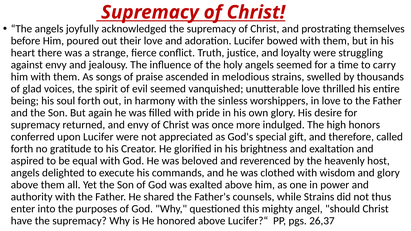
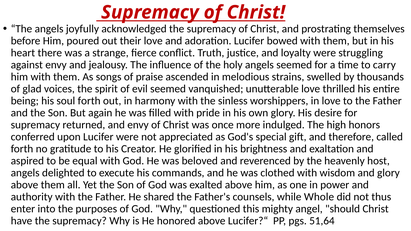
while Strains: Strains -> Whole
26,37: 26,37 -> 51,64
